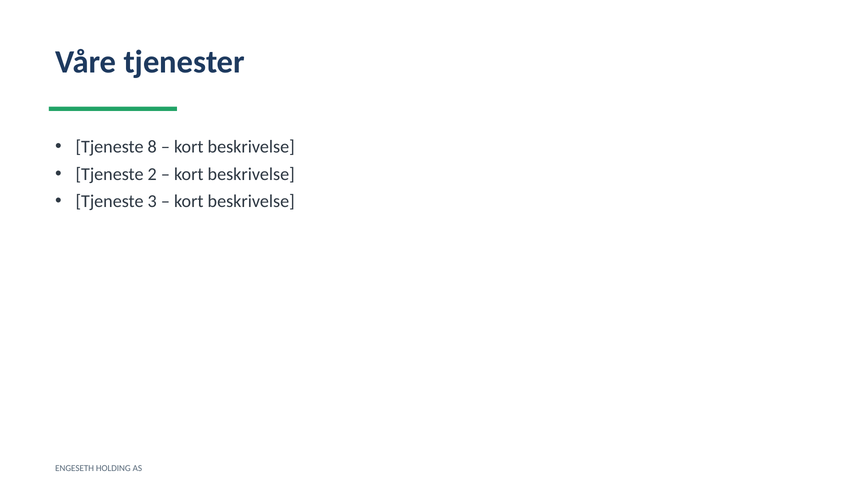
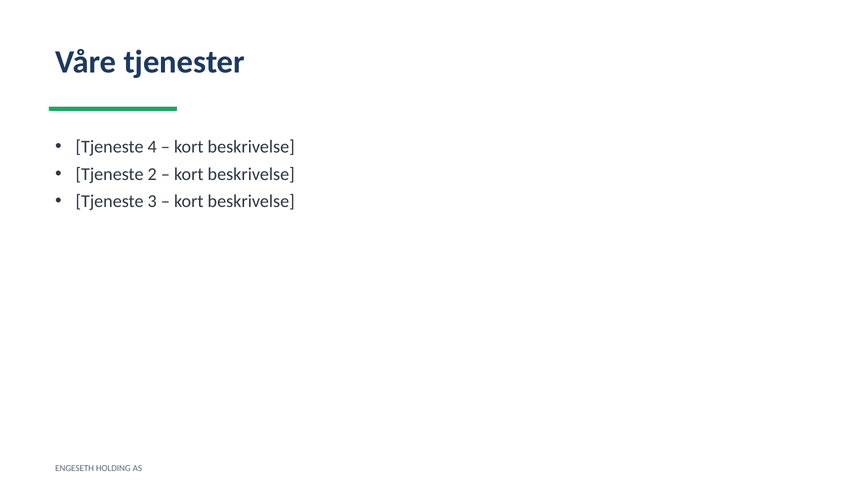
8: 8 -> 4
